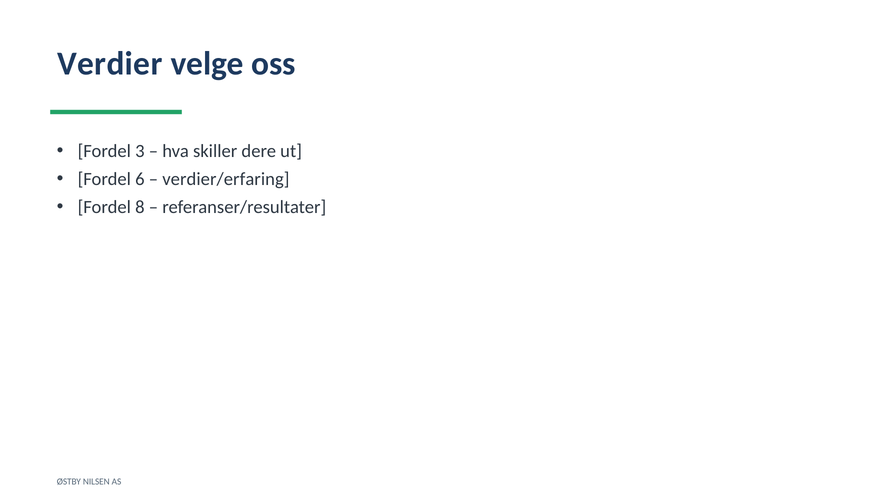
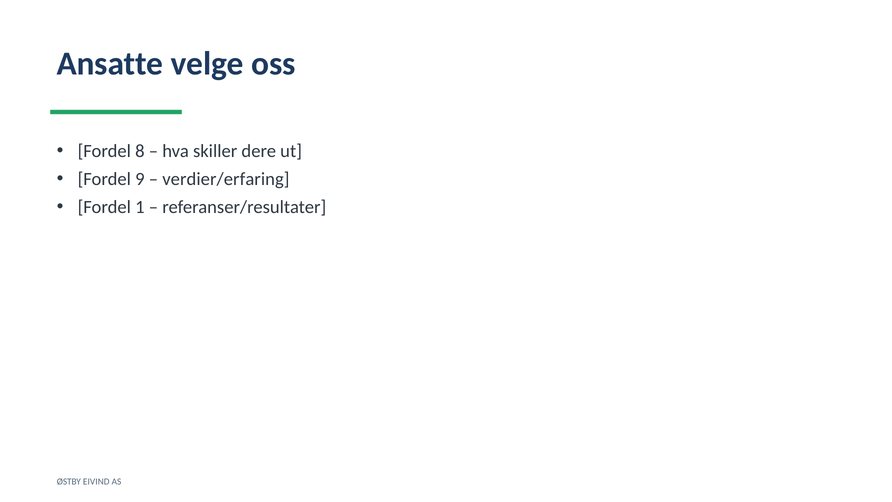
Verdier: Verdier -> Ansatte
3: 3 -> 8
6: 6 -> 9
8: 8 -> 1
NILSEN: NILSEN -> EIVIND
